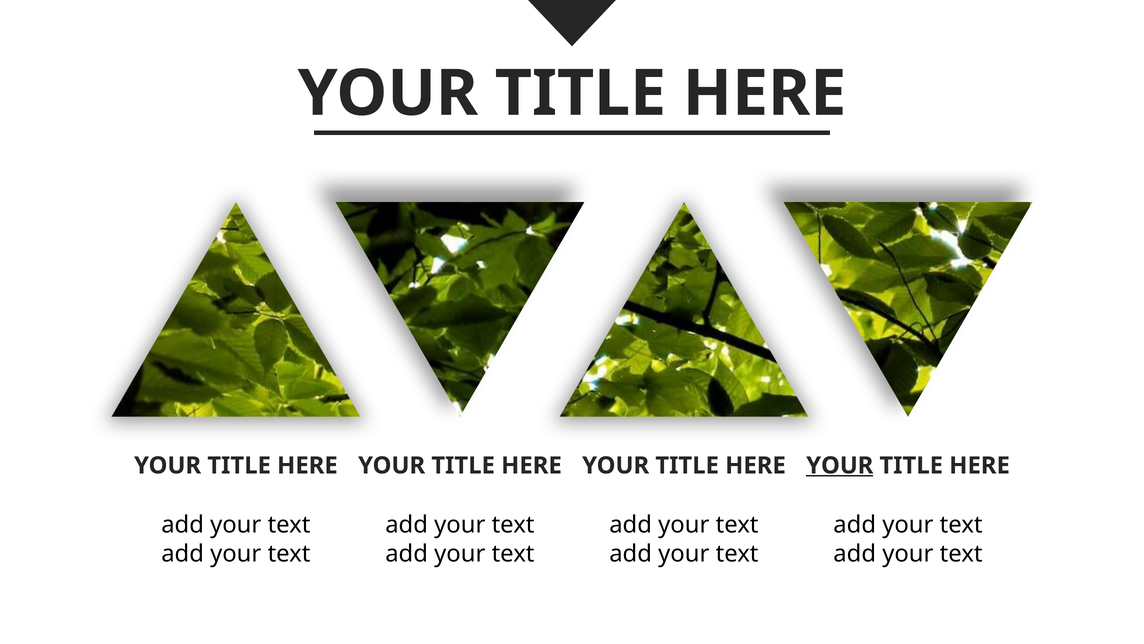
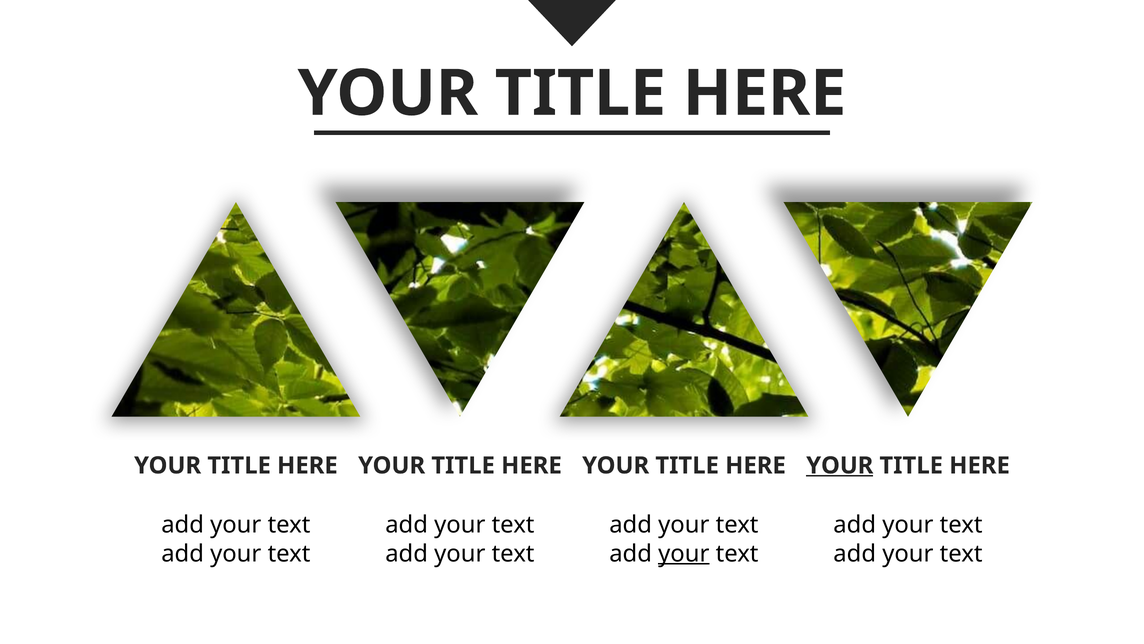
your at (684, 553) underline: none -> present
